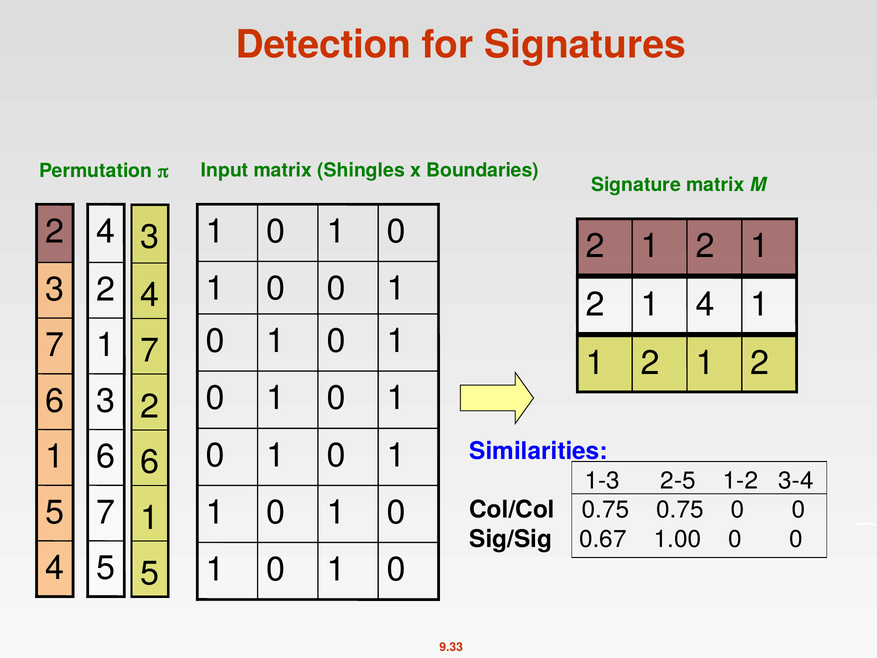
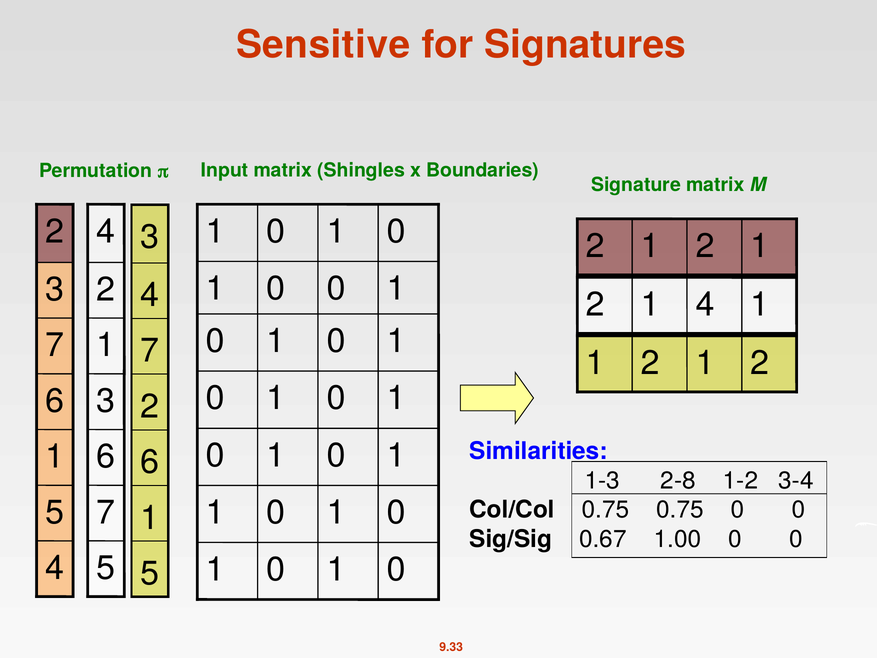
Detection: Detection -> Sensitive
2-5: 2-5 -> 2-8
